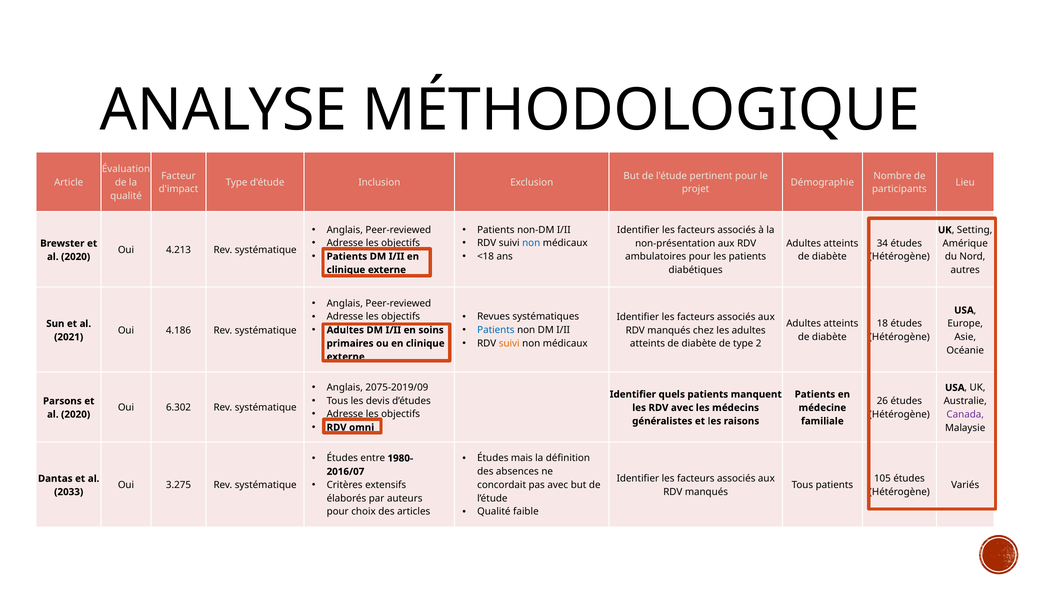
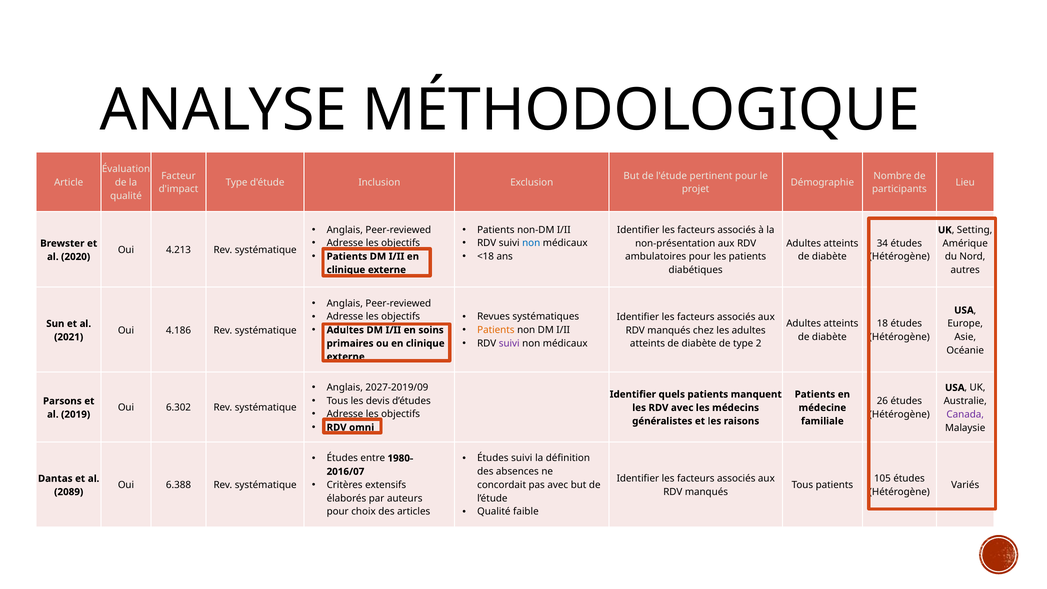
Patients at (496, 330) colour: blue -> orange
suivi at (509, 343) colour: orange -> purple
2075-2019/09: 2075-2019/09 -> 2027-2019/09
2020 at (76, 414): 2020 -> 2019
Études mais: mais -> suivi
3.275: 3.275 -> 6.388
2033: 2033 -> 2089
